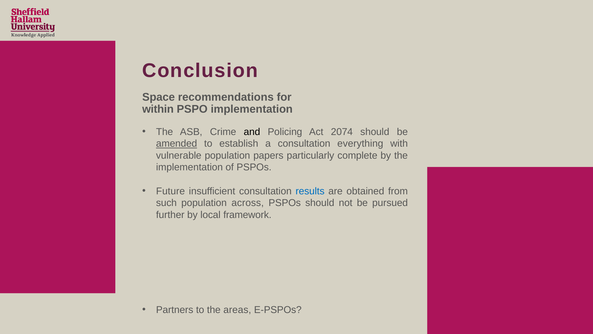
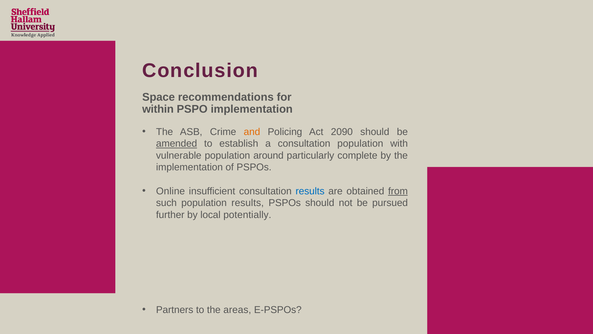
and colour: black -> orange
2074: 2074 -> 2090
consultation everything: everything -> population
papers: papers -> around
Future: Future -> Online
from underline: none -> present
population across: across -> results
framework: framework -> potentially
